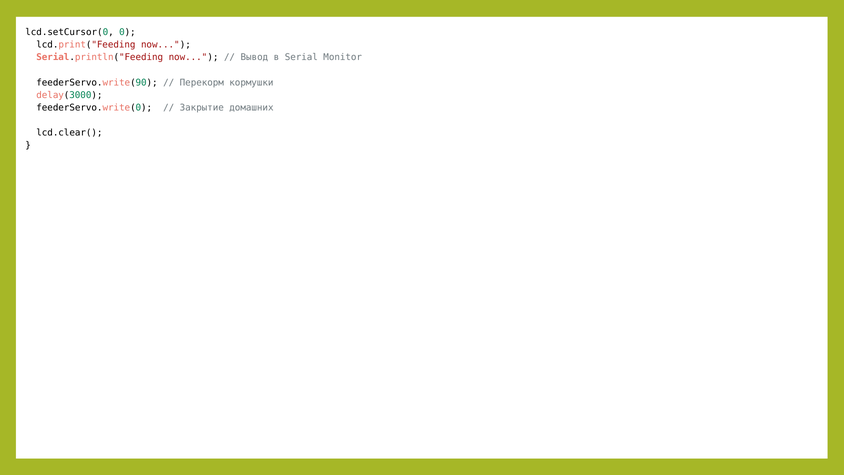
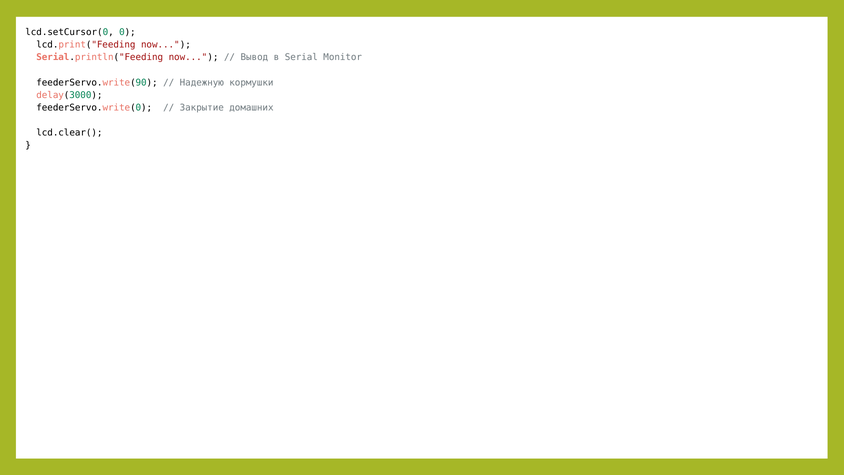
Перекорм: Перекорм -> Надежную
